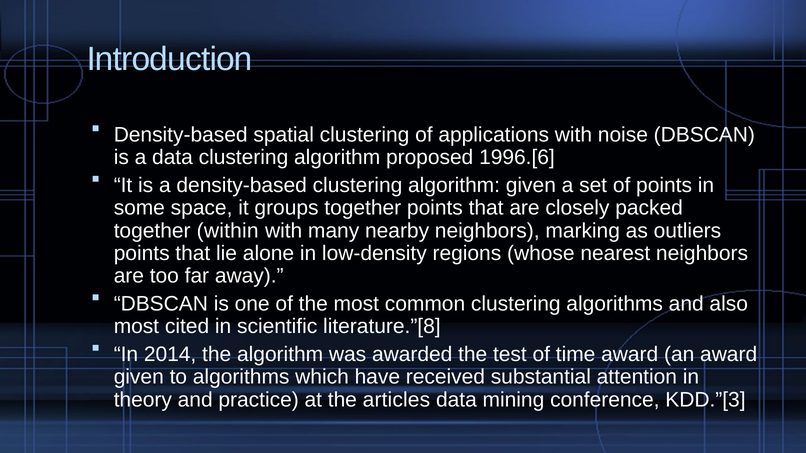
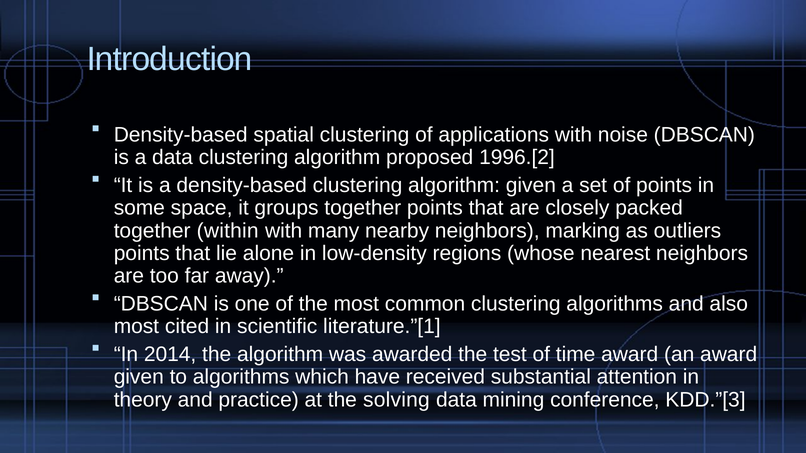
1996.[6: 1996.[6 -> 1996.[2
literature.”[8: literature.”[8 -> literature.”[1
articles: articles -> solving
